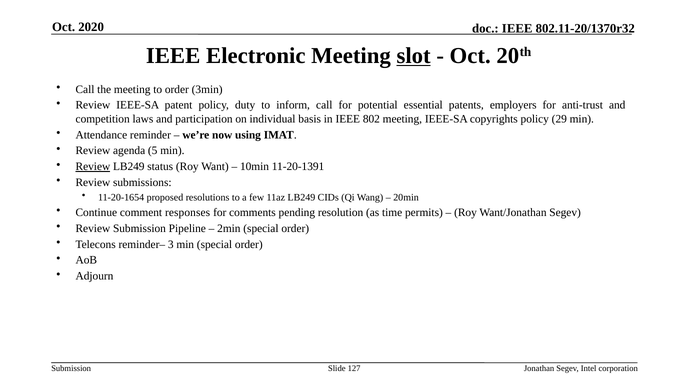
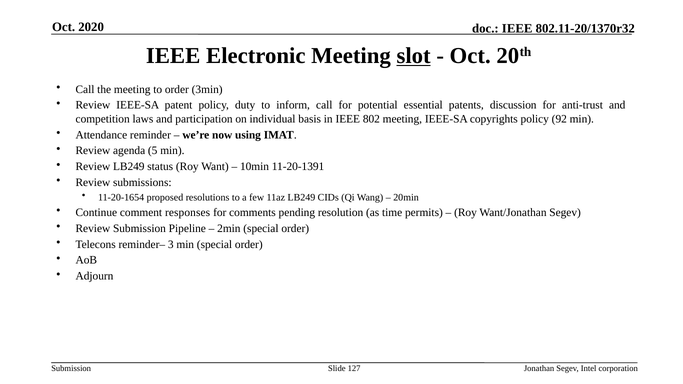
employers: employers -> discussion
29: 29 -> 92
Review at (93, 167) underline: present -> none
